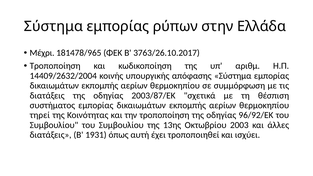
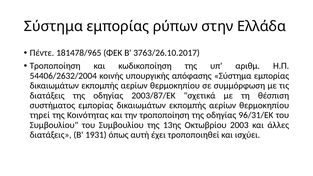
Μέχρι: Μέχρι -> Πέντε
14409/2632/2004: 14409/2632/2004 -> 54406/2632/2004
96/92/ΕΚ: 96/92/ΕΚ -> 96/31/ΕΚ
